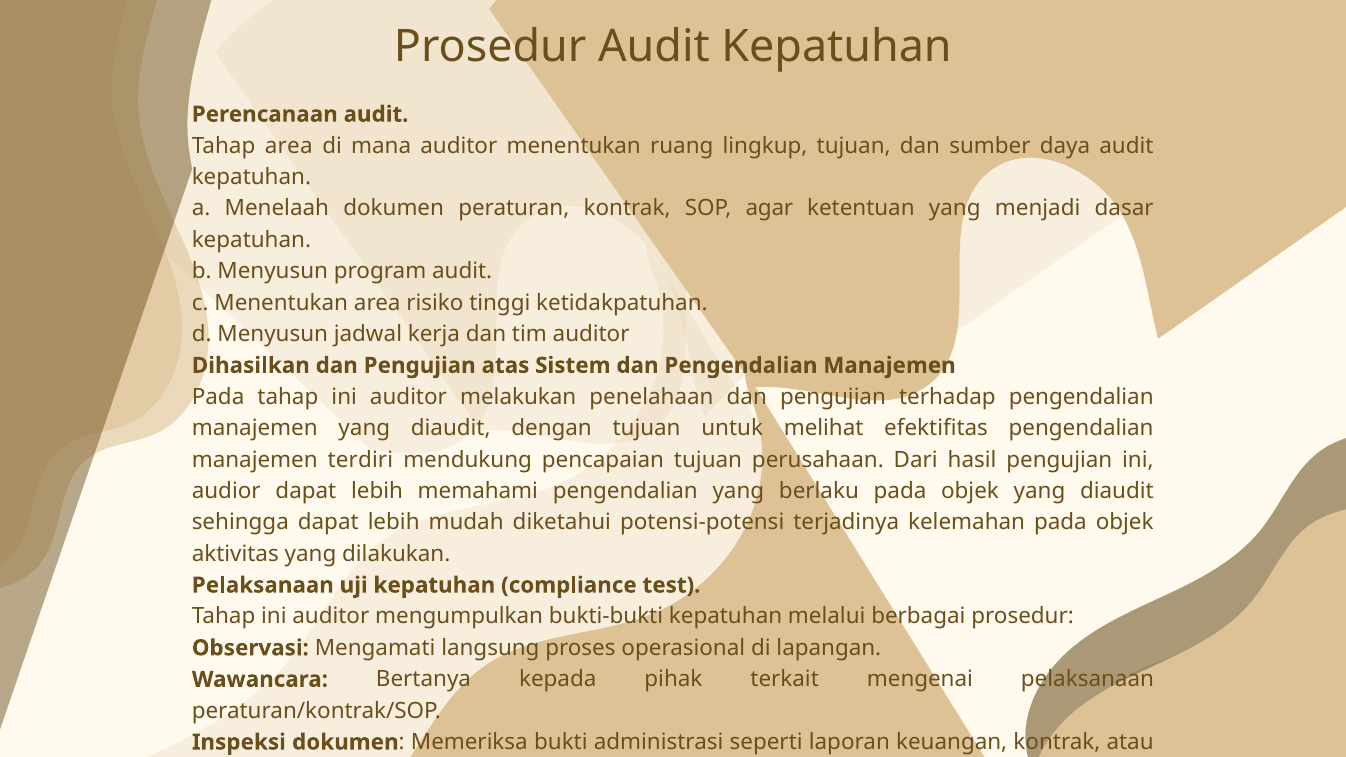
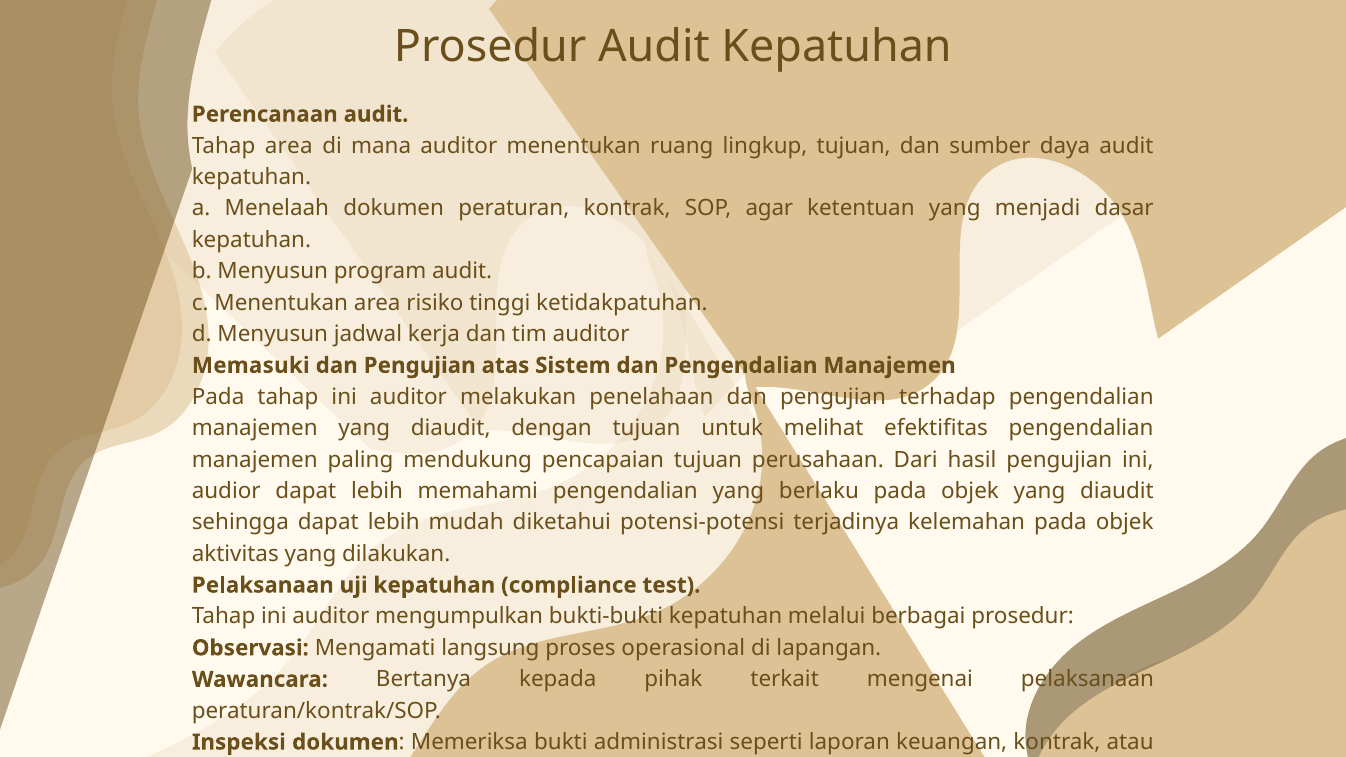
Dihasilkan: Dihasilkan -> Memasuki
terdiri: terdiri -> paling
